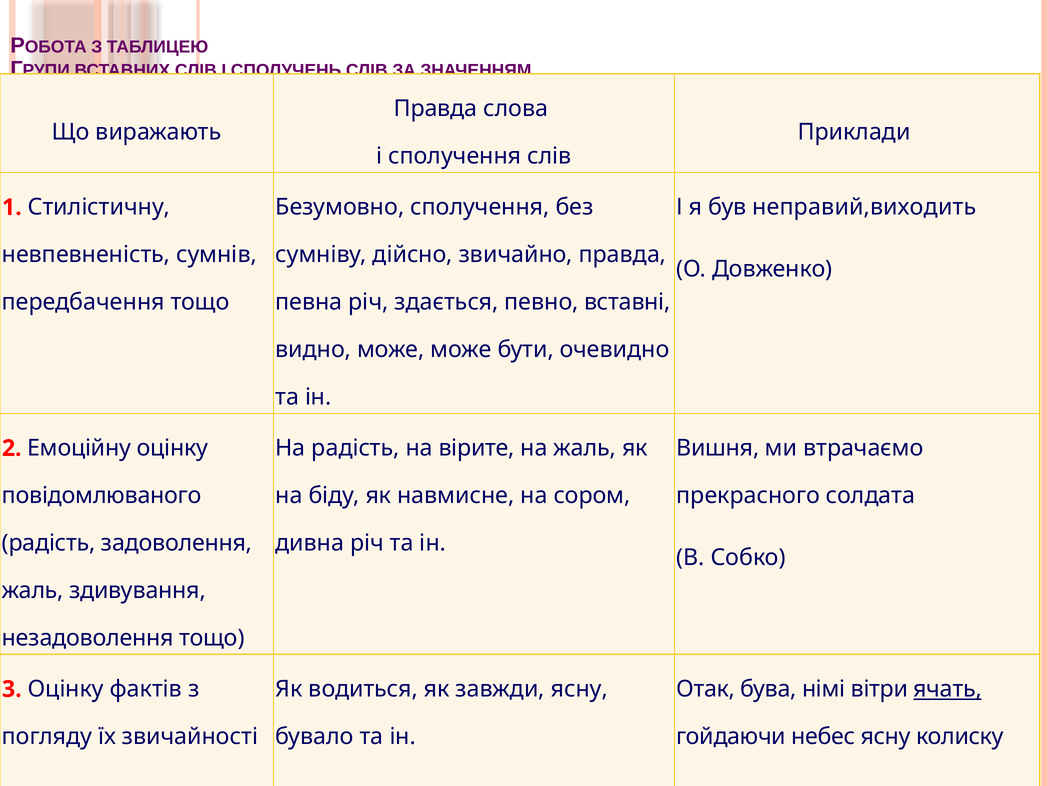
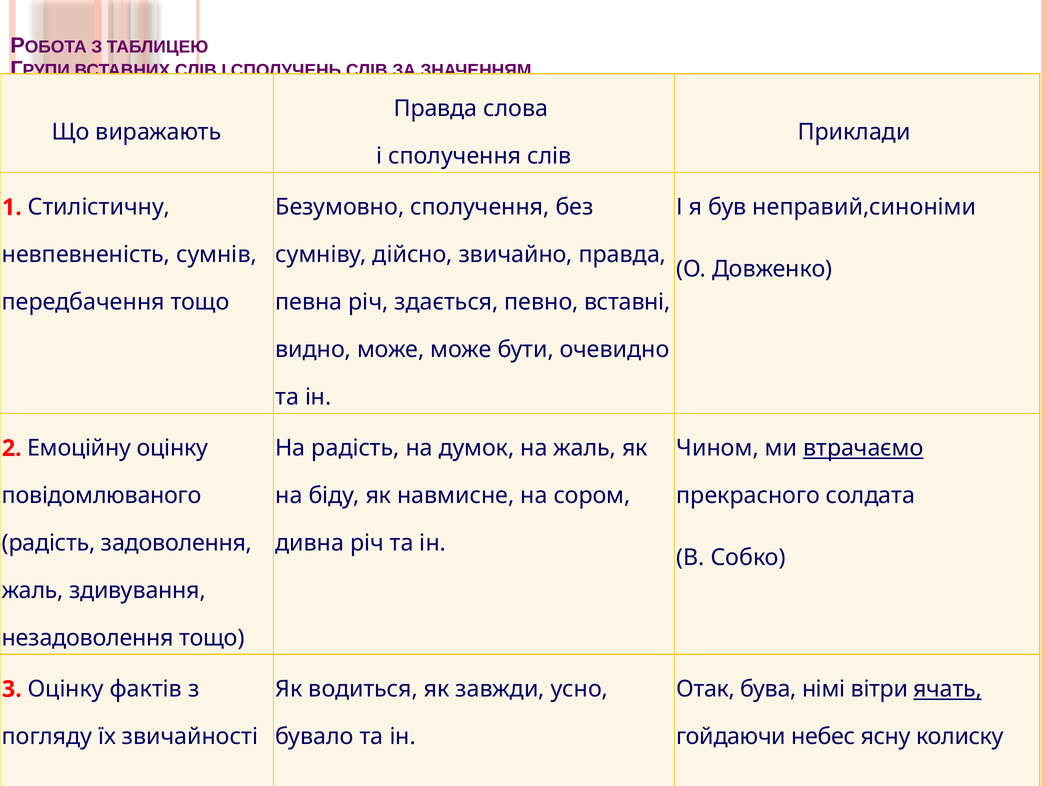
неправий,виходить: неправий,виходить -> неправий,синоніми
вірите: вірите -> думок
Вишня: Вишня -> Чином
втрачаємо underline: none -> present
завжди ясну: ясну -> усно
